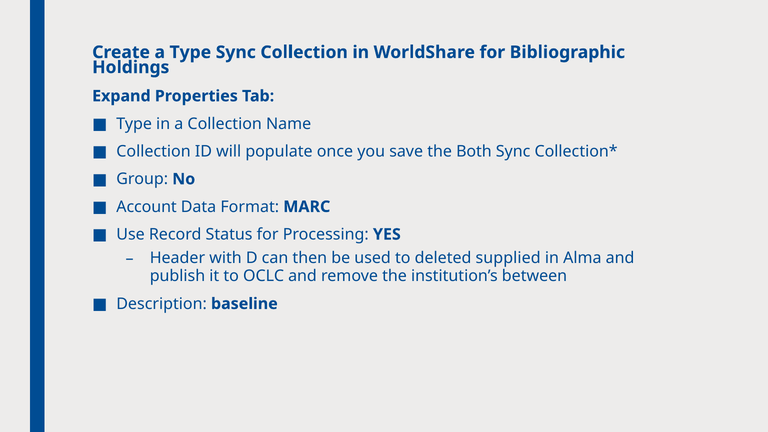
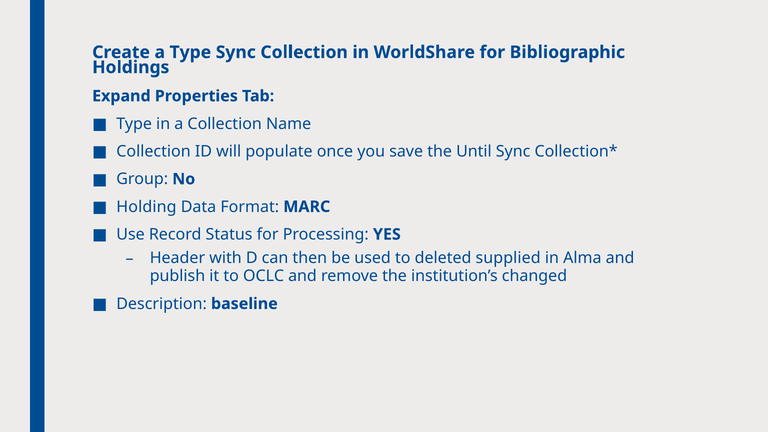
Both: Both -> Until
Account: Account -> Holding
between: between -> changed
